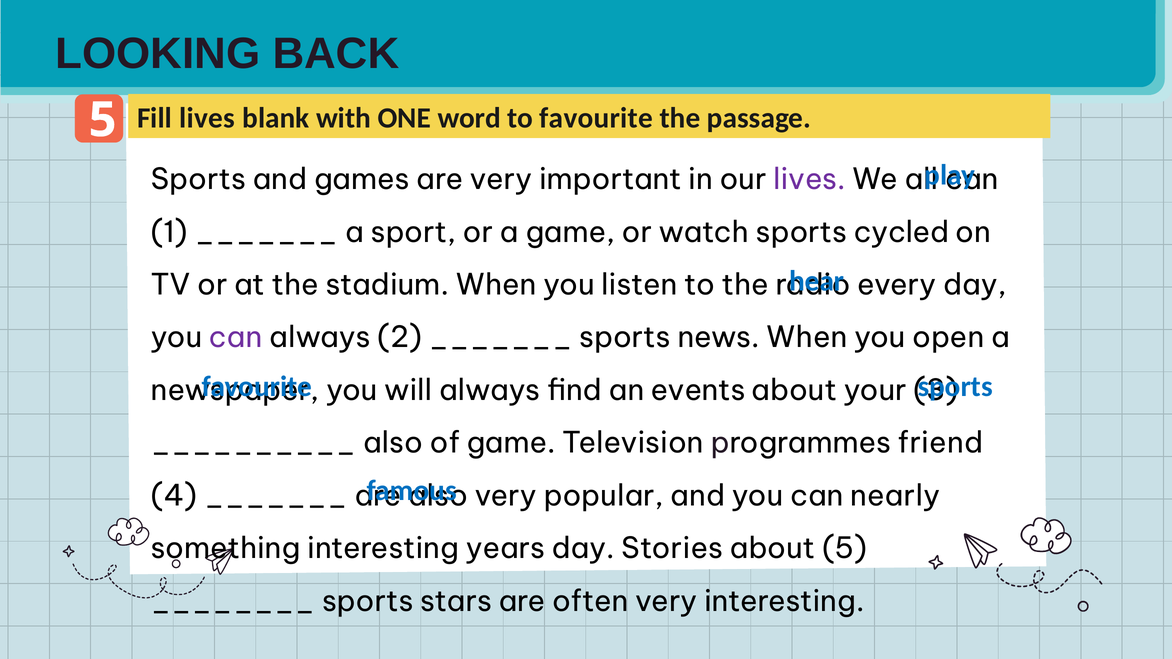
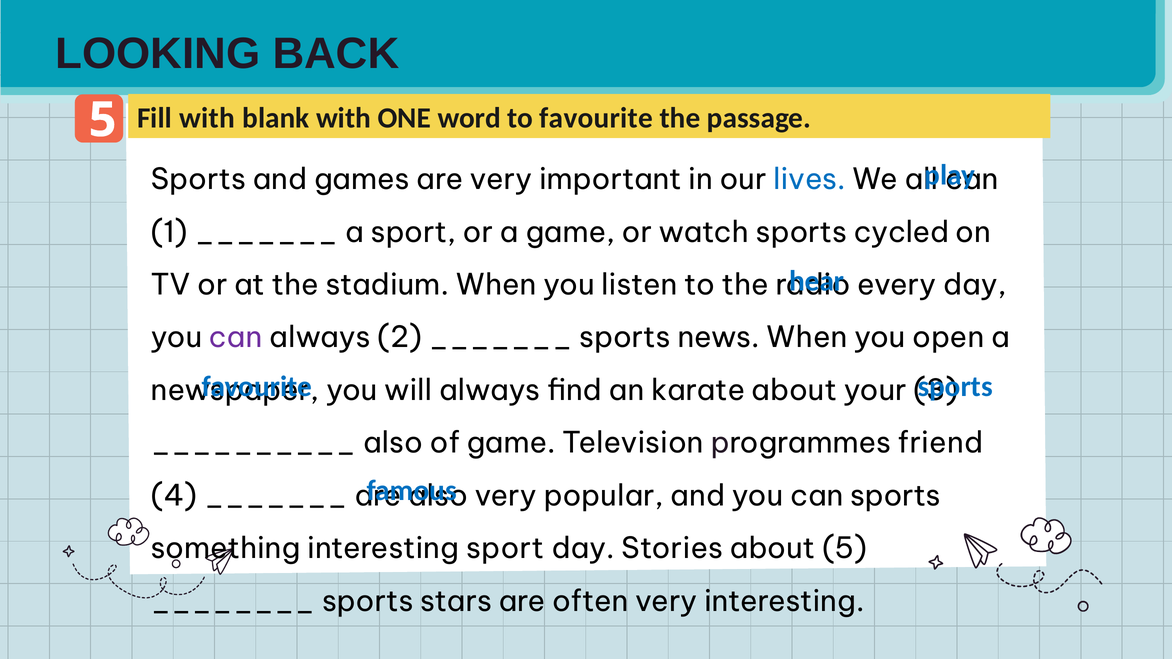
Fill lives: lives -> with
lives at (809, 180) colour: purple -> blue
events: events -> karate
can nearly: nearly -> sports
interesting years: years -> sport
